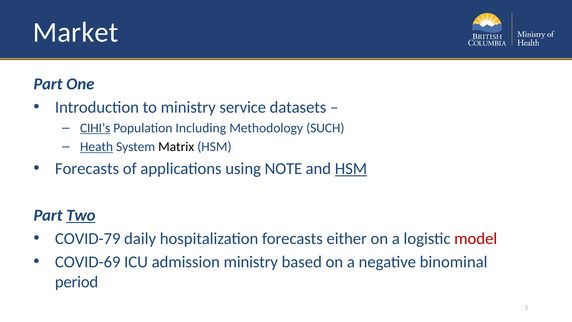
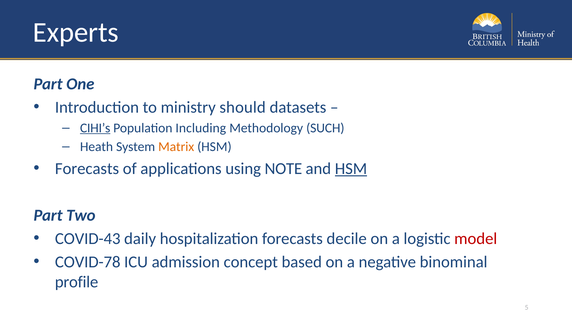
Market: Market -> Experts
service: service -> should
Heath underline: present -> none
Matrix colour: black -> orange
Two underline: present -> none
COVID-79: COVID-79 -> COVID-43
either: either -> decile
COVID-69: COVID-69 -> COVID-78
admission ministry: ministry -> concept
period: period -> profile
